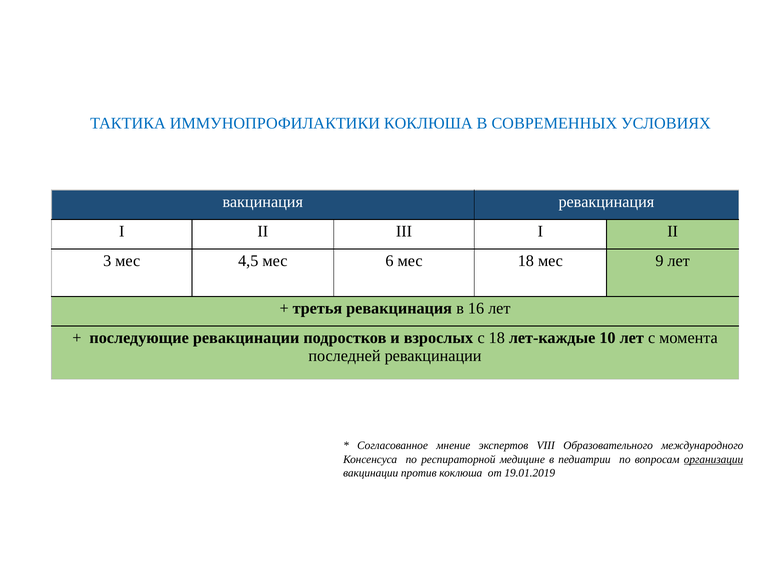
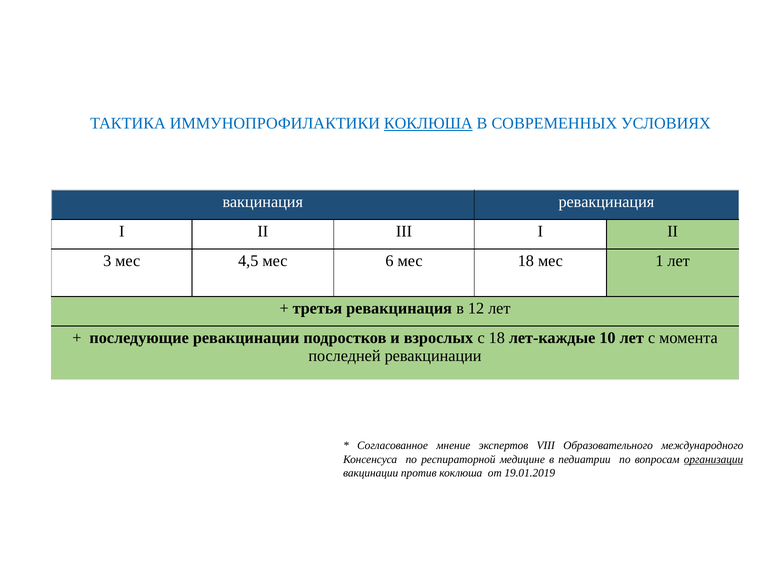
КОКЛЮША at (428, 123) underline: none -> present
9: 9 -> 1
16: 16 -> 12
